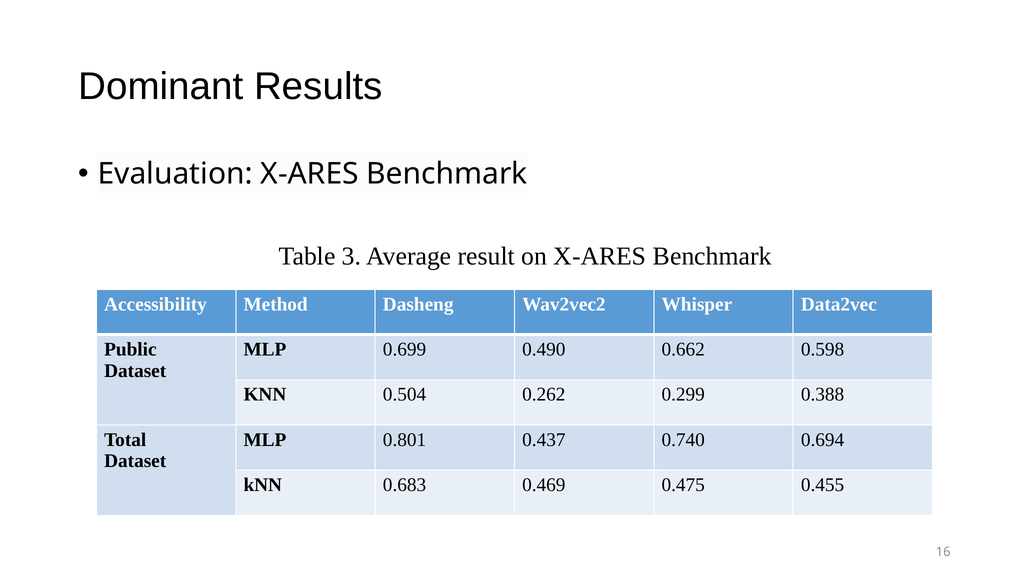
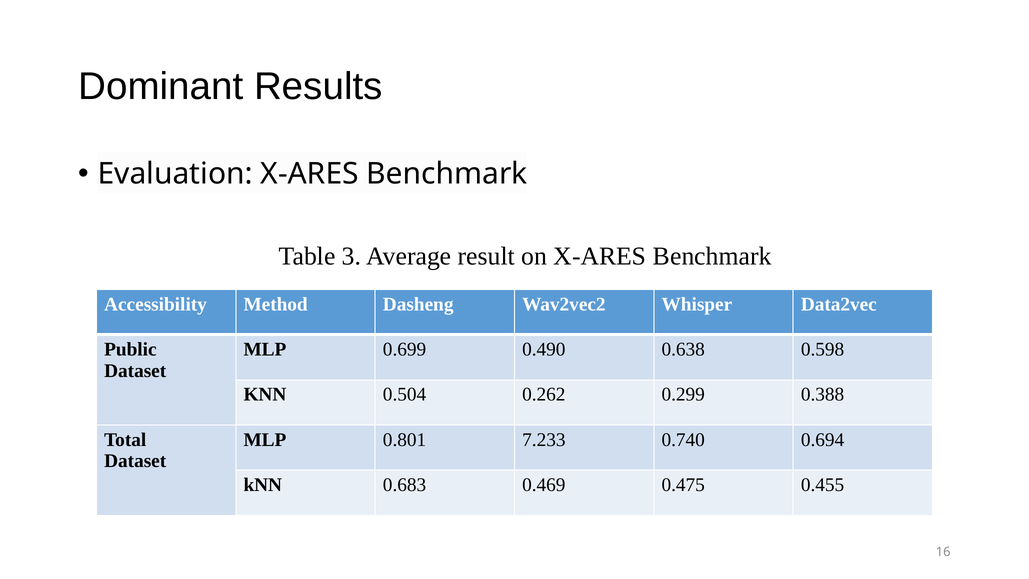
0.662: 0.662 -> 0.638
0.437: 0.437 -> 7.233
